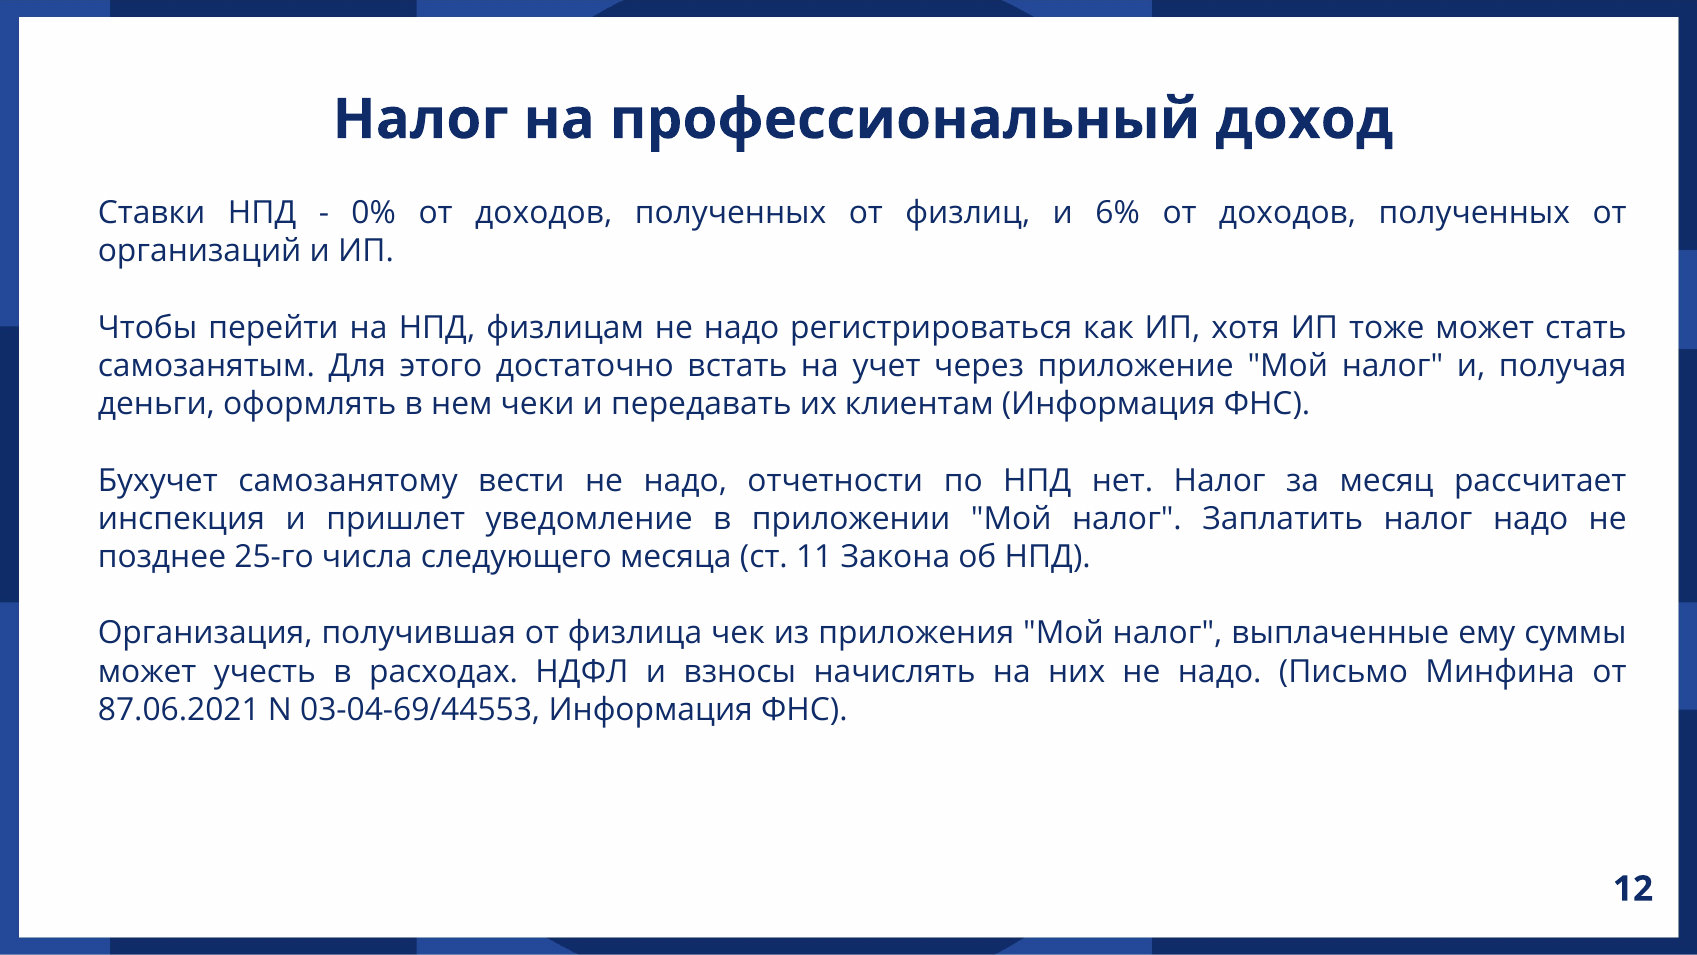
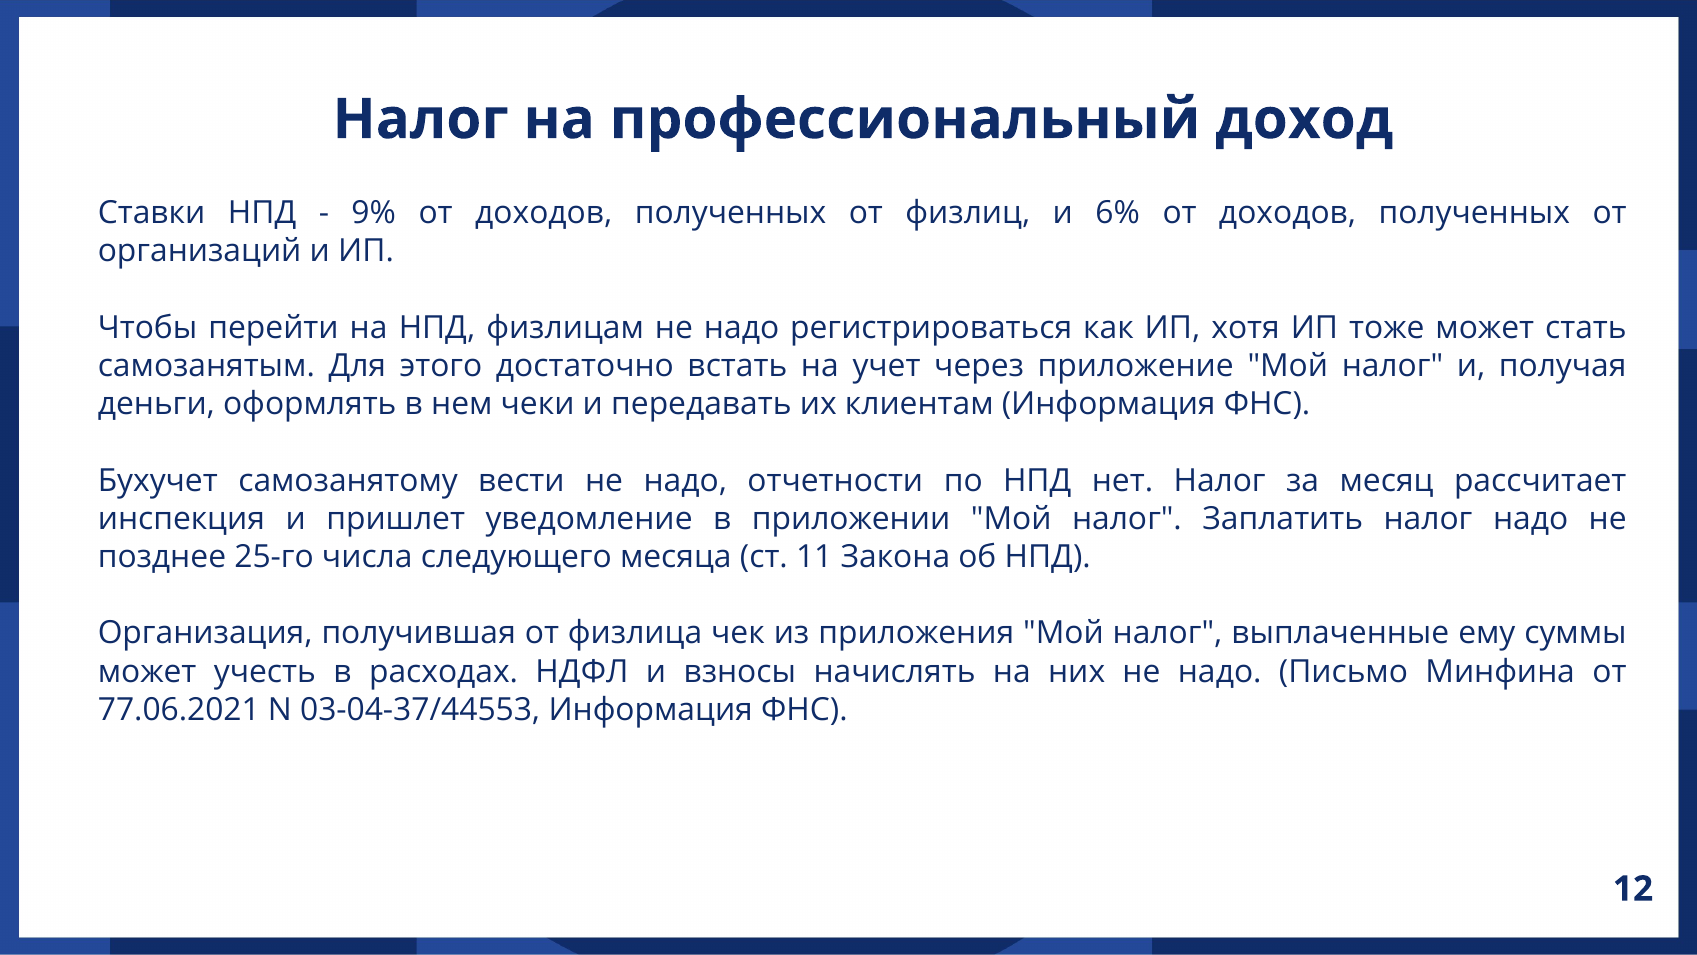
0%: 0% -> 9%
87.06.2021: 87.06.2021 -> 77.06.2021
03-04-69/44553: 03-04-69/44553 -> 03-04-37/44553
